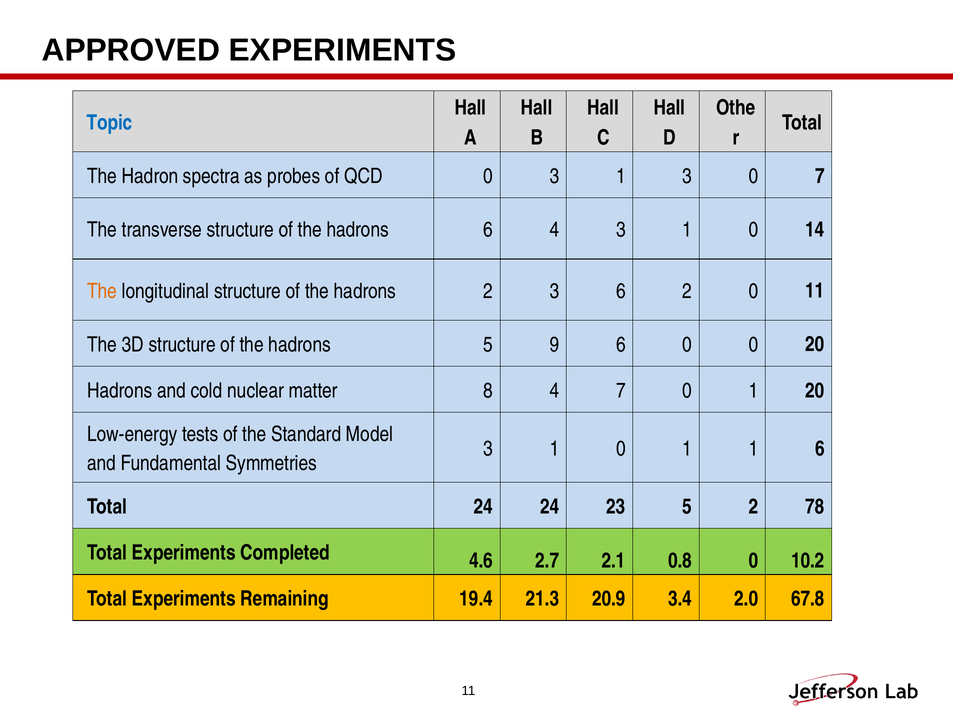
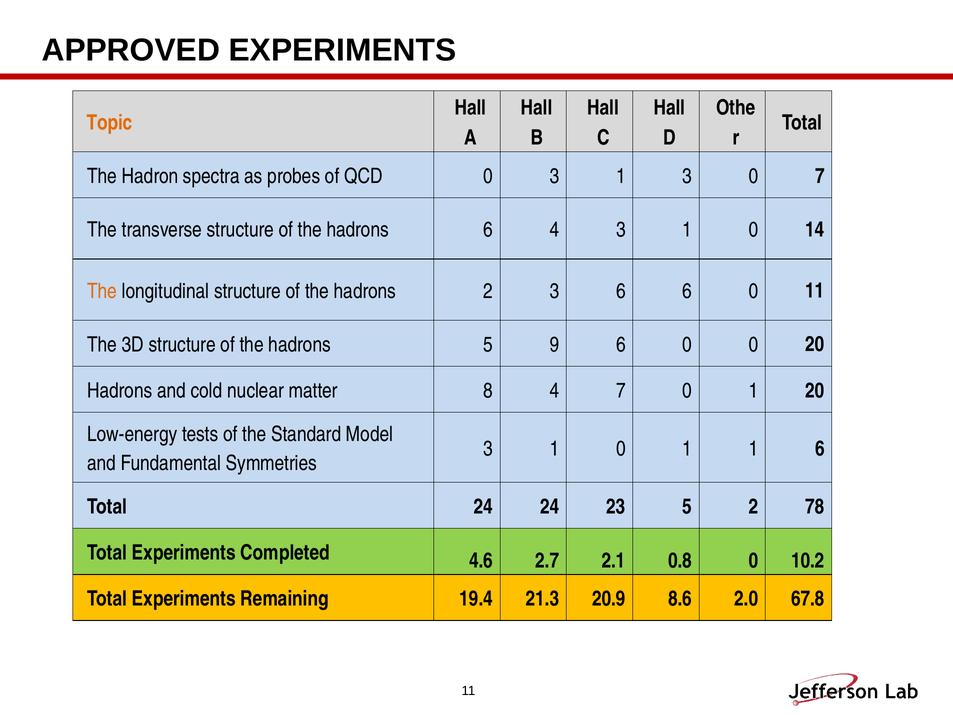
Topic colour: blue -> orange
6 2: 2 -> 6
3.4: 3.4 -> 8.6
